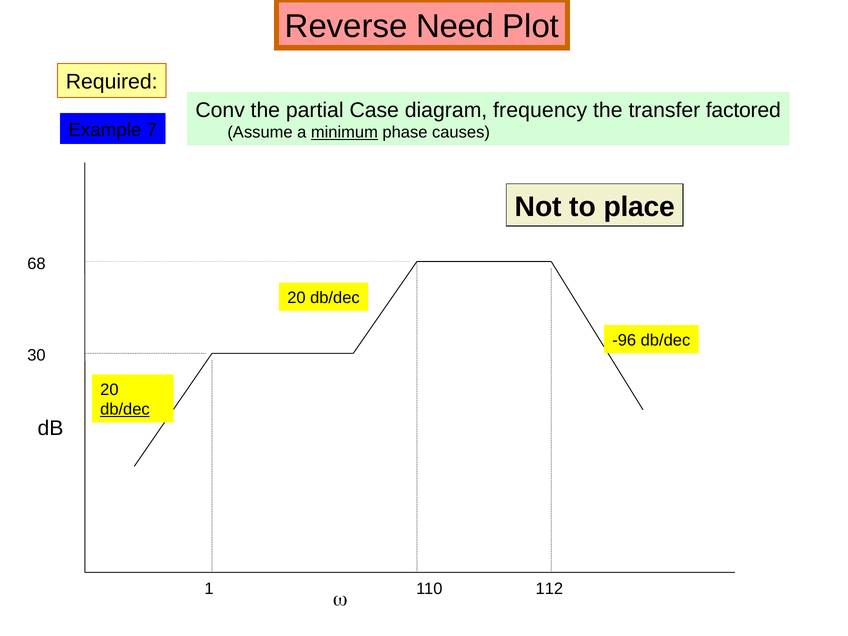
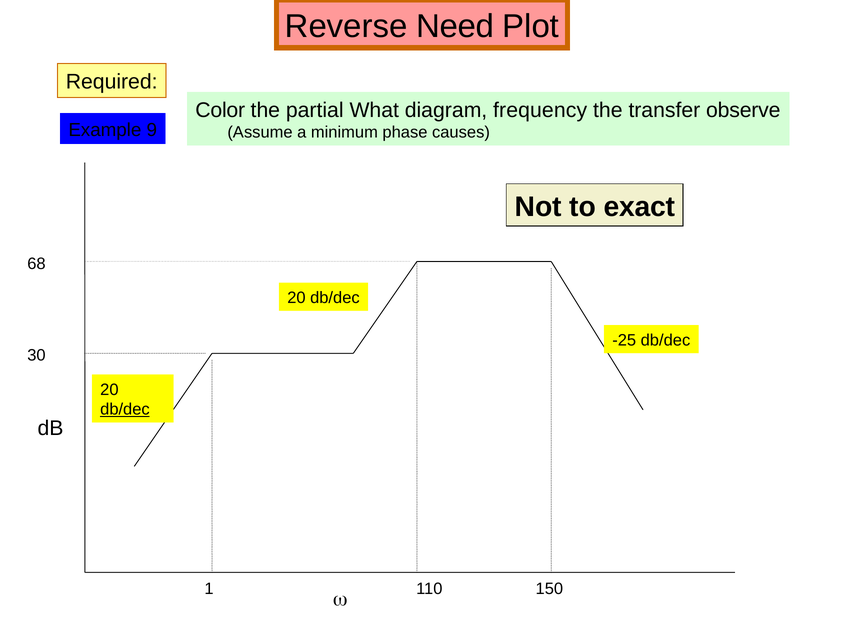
Conv: Conv -> Color
Case: Case -> What
factored: factored -> observe
7: 7 -> 9
minimum underline: present -> none
place: place -> exact
-96: -96 -> -25
112: 112 -> 150
